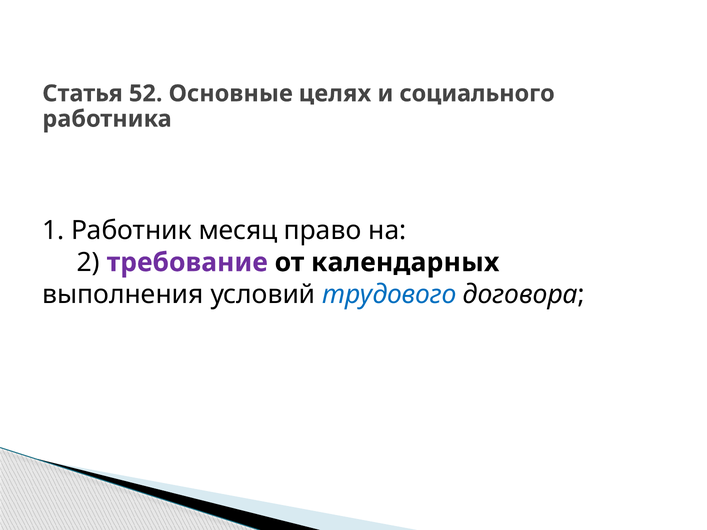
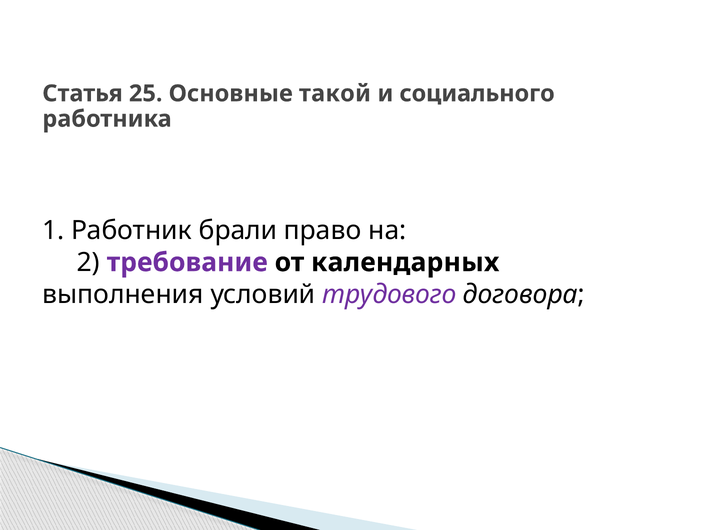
52: 52 -> 25
целях: целях -> такой
месяц: месяц -> брали
трудового colour: blue -> purple
